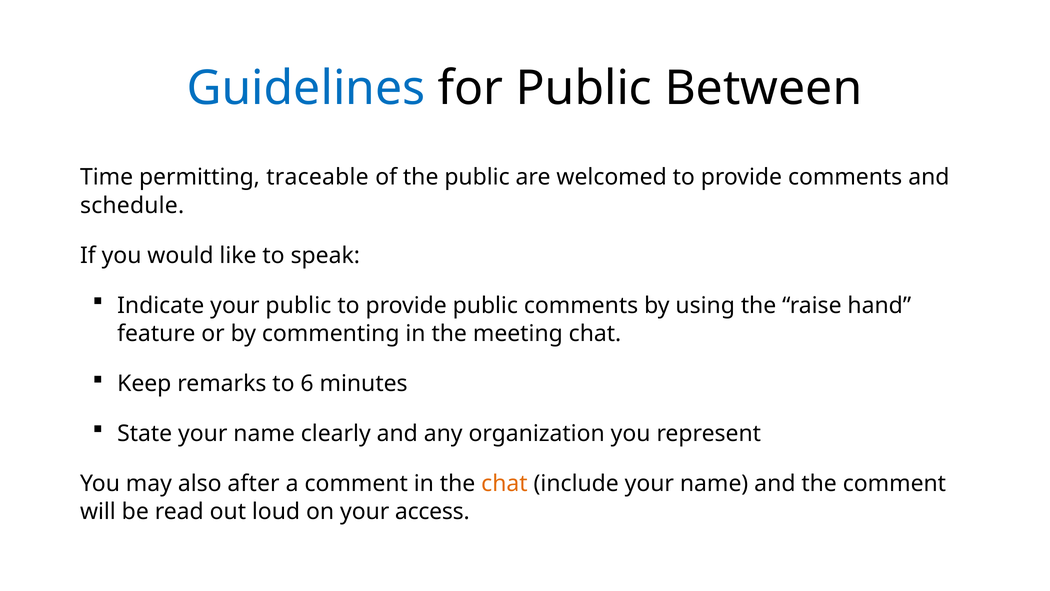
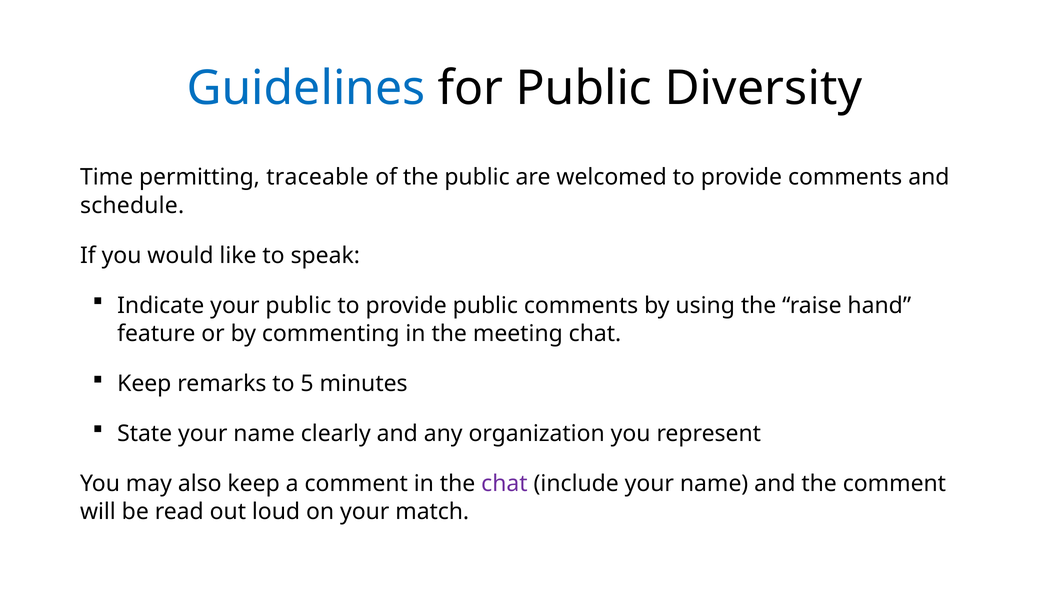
Between: Between -> Diversity
6: 6 -> 5
also after: after -> keep
chat at (504, 483) colour: orange -> purple
access: access -> match
